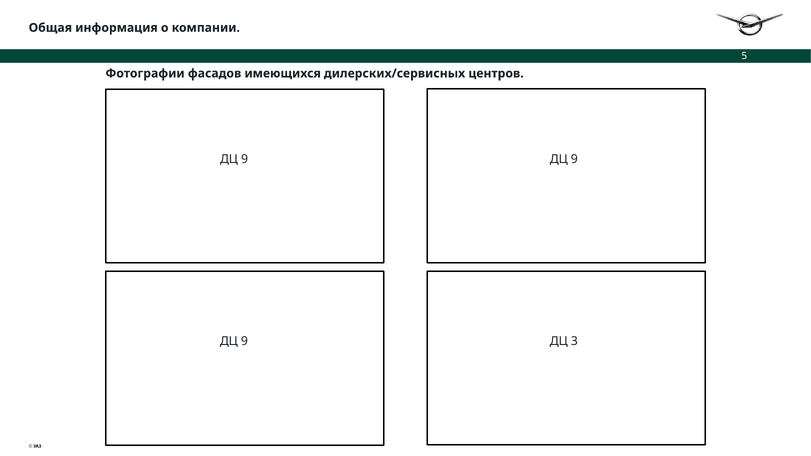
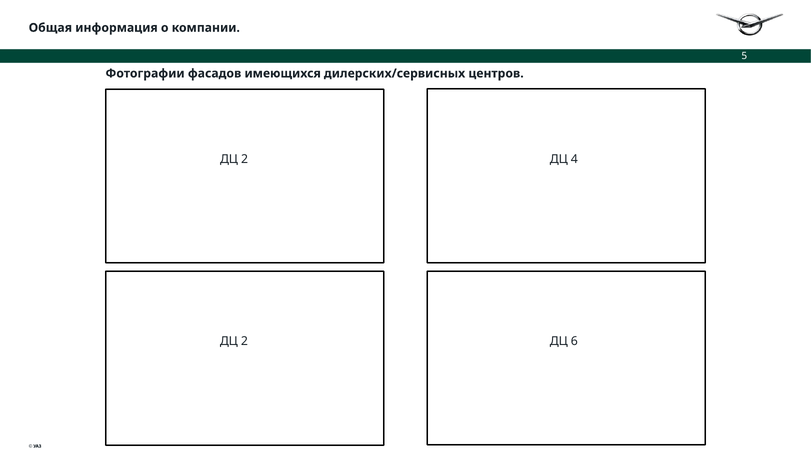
9 at (245, 159): 9 -> 2
9 at (574, 159): 9 -> 4
9 at (244, 341): 9 -> 2
3: 3 -> 6
